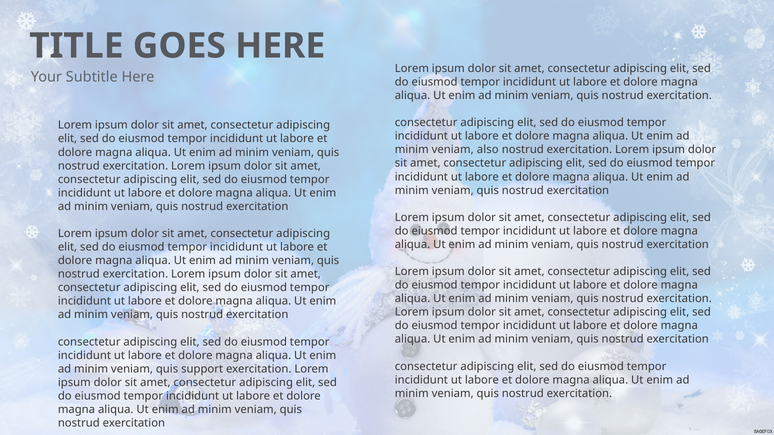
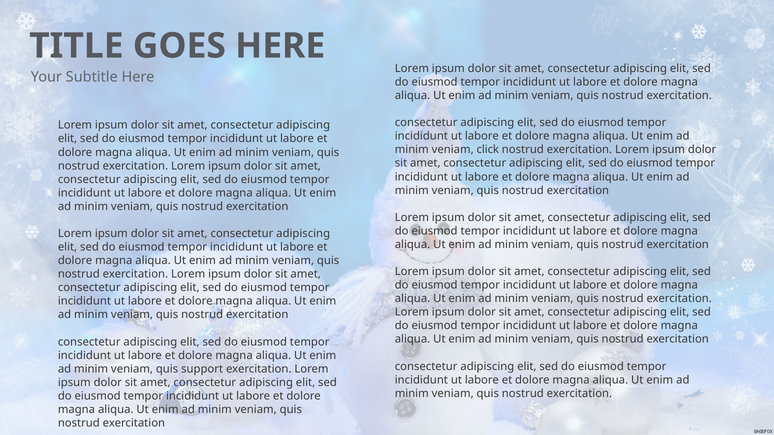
also: also -> click
